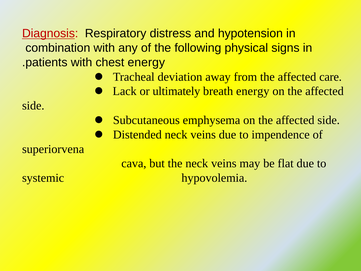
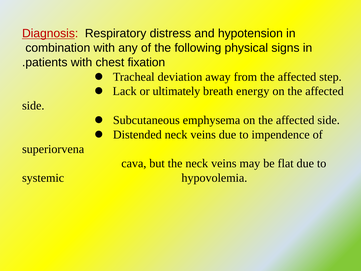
chest energy: energy -> fixation
care: care -> step
